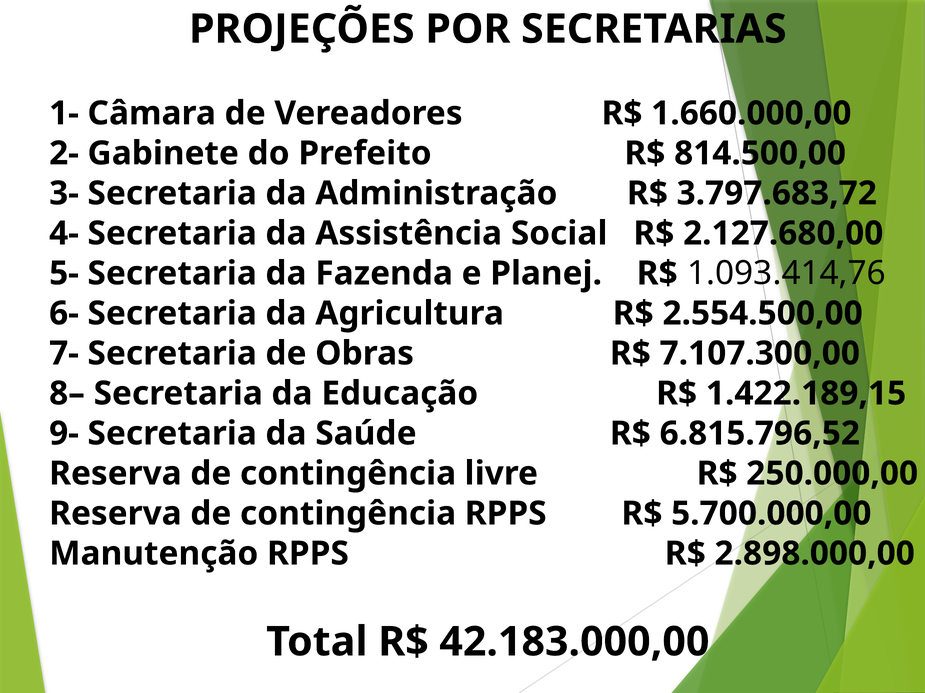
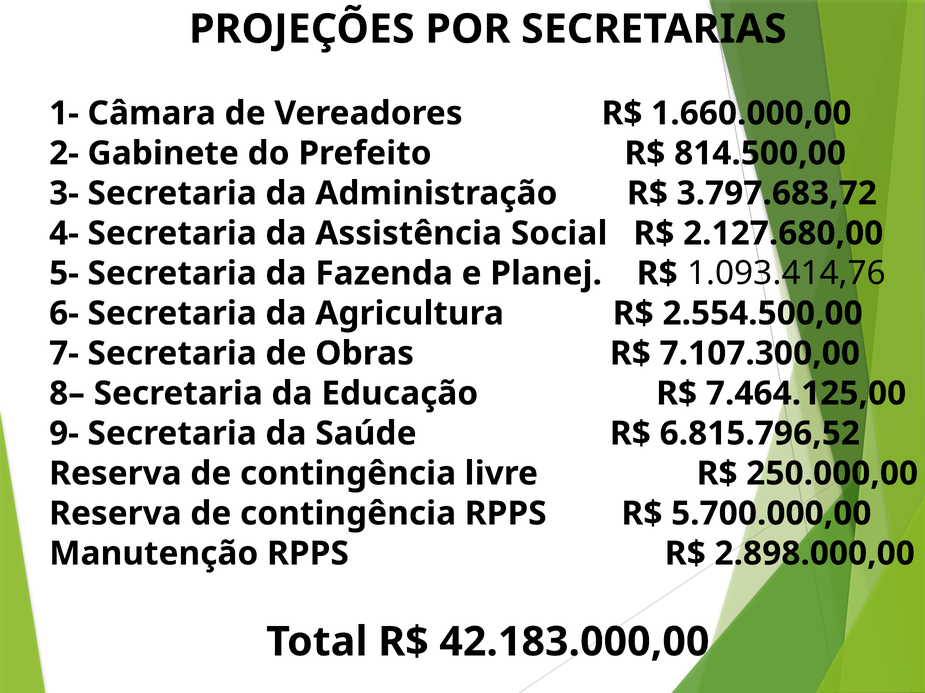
1.422.189,15: 1.422.189,15 -> 7.464.125,00
